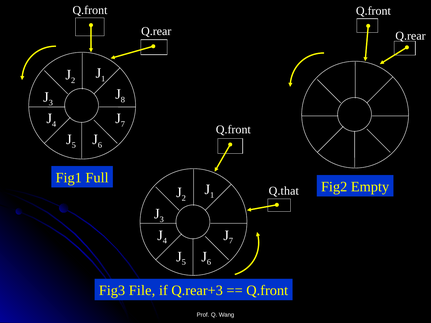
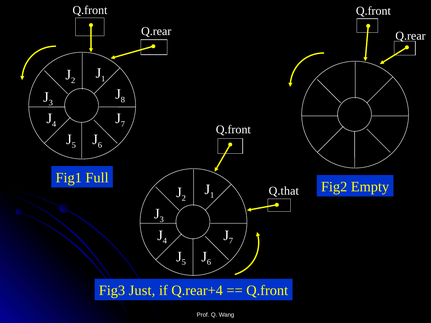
File: File -> Just
Q.rear+3: Q.rear+3 -> Q.rear+4
